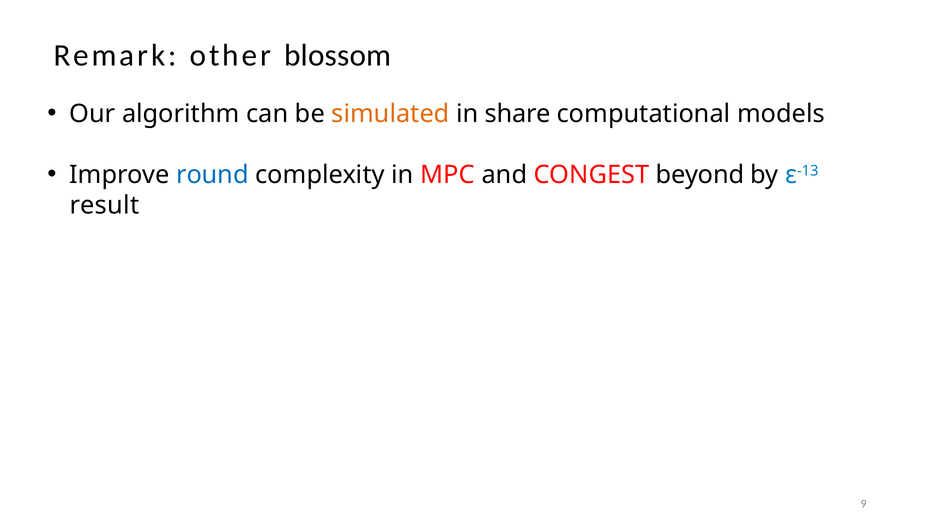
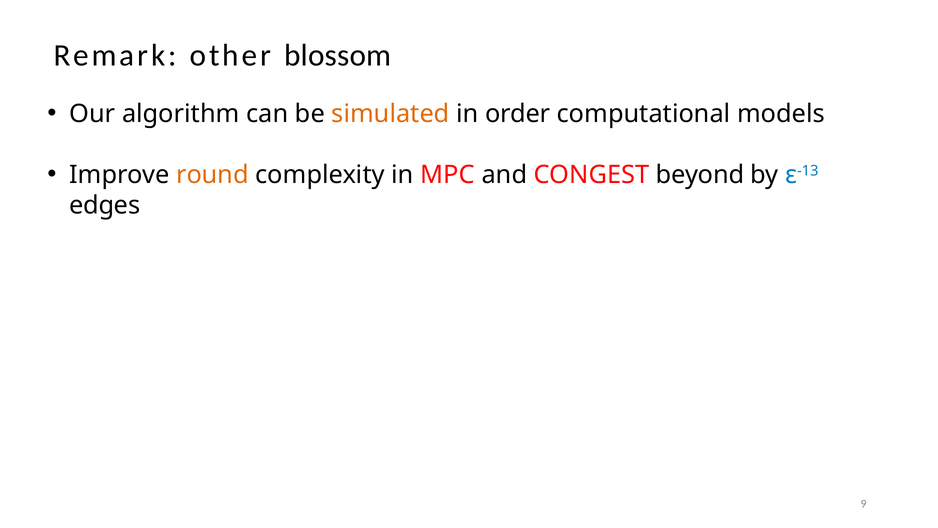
share: share -> order
round colour: blue -> orange
result: result -> edges
